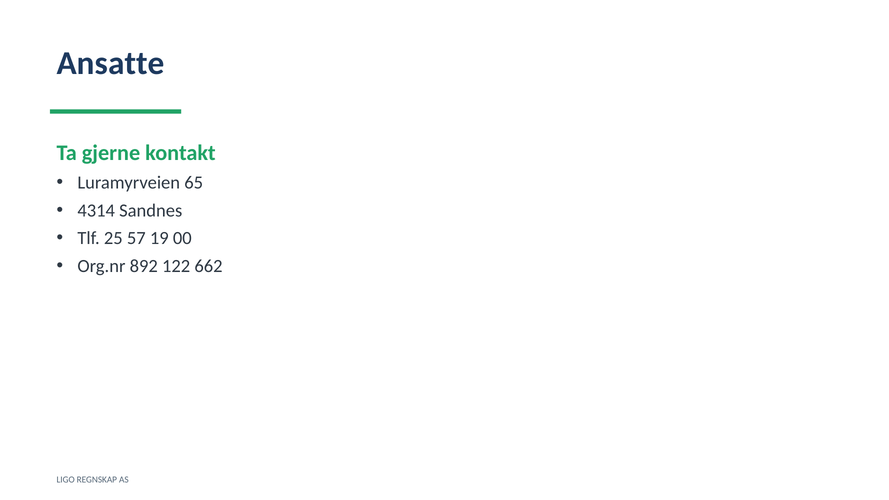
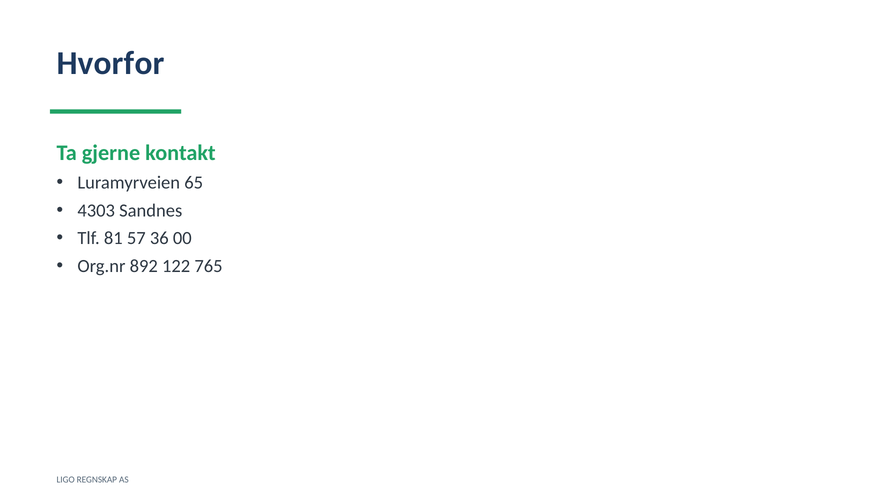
Ansatte: Ansatte -> Hvorfor
4314: 4314 -> 4303
25: 25 -> 81
19: 19 -> 36
662: 662 -> 765
